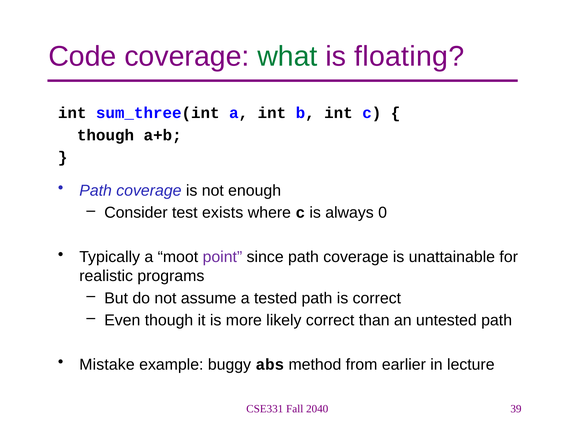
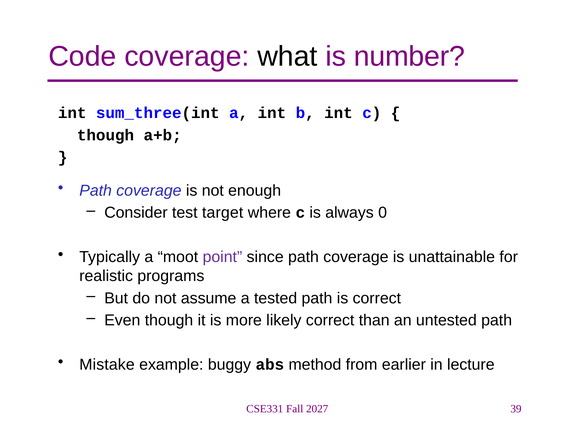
what colour: green -> black
floating: floating -> number
exists: exists -> target
2040: 2040 -> 2027
